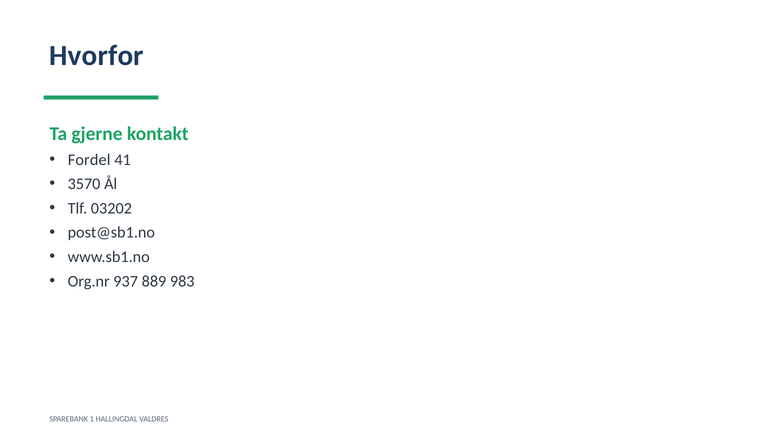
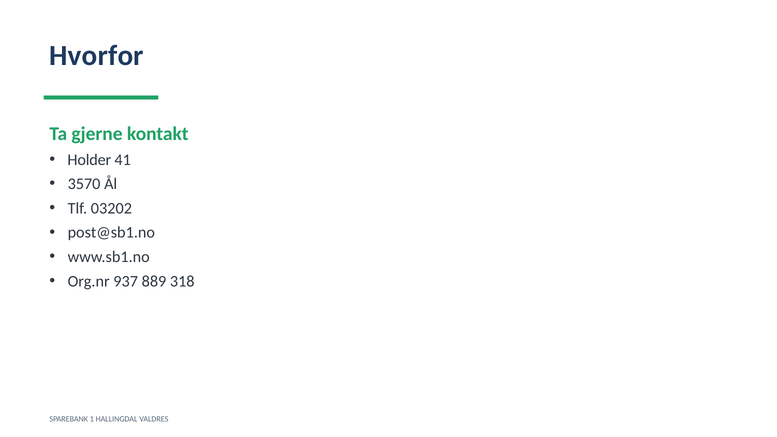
Fordel: Fordel -> Holder
983: 983 -> 318
